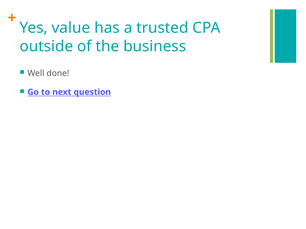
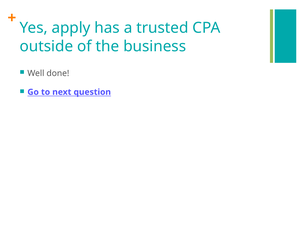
value: value -> apply
